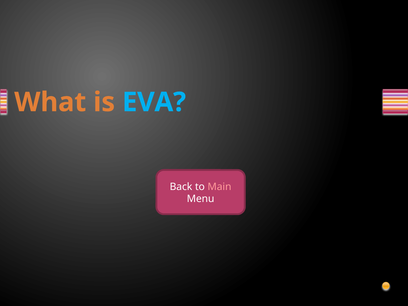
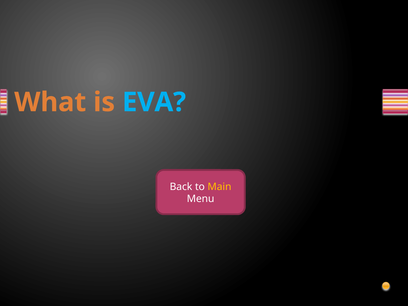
Main colour: pink -> yellow
